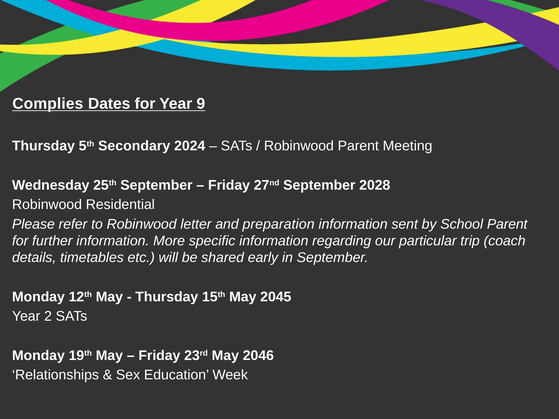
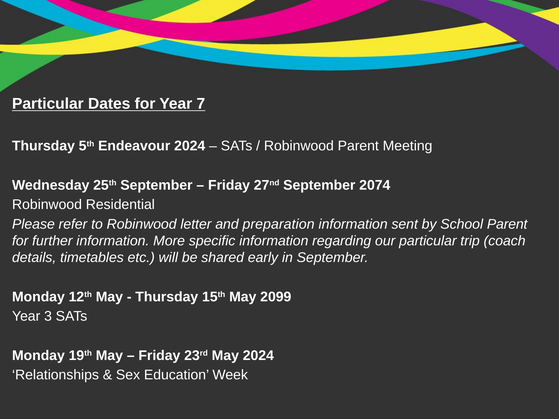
Complies at (48, 104): Complies -> Particular
9: 9 -> 7
Secondary: Secondary -> Endeavour
2028: 2028 -> 2074
2045: 2045 -> 2099
2: 2 -> 3
May 2046: 2046 -> 2024
